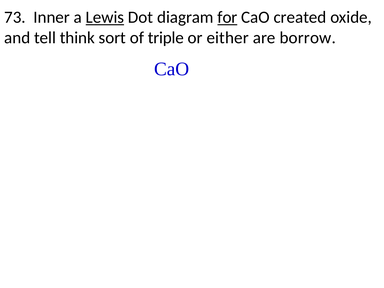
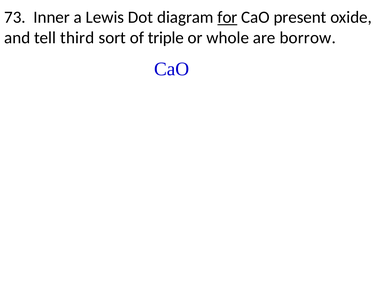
Lewis underline: present -> none
created: created -> present
think: think -> third
either: either -> whole
